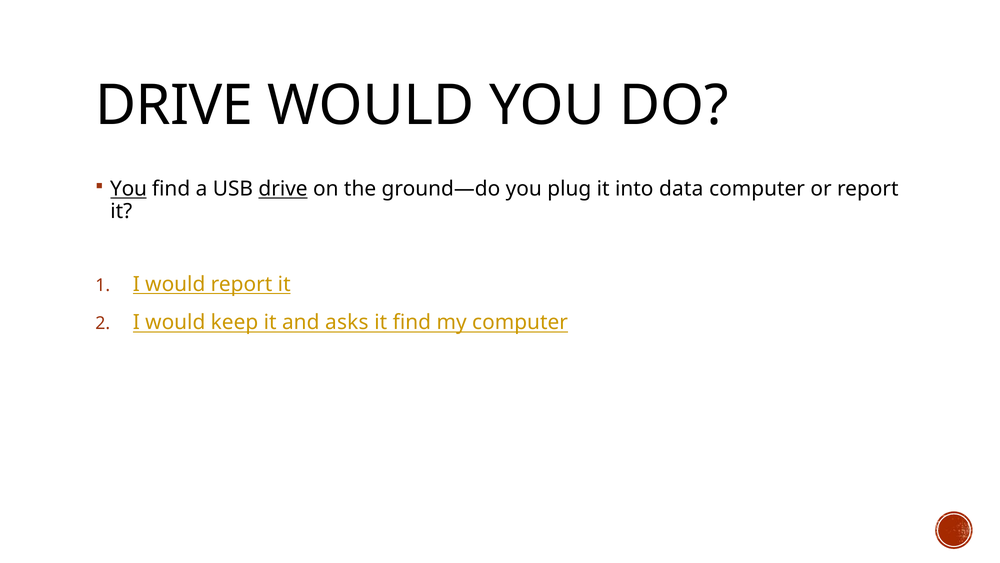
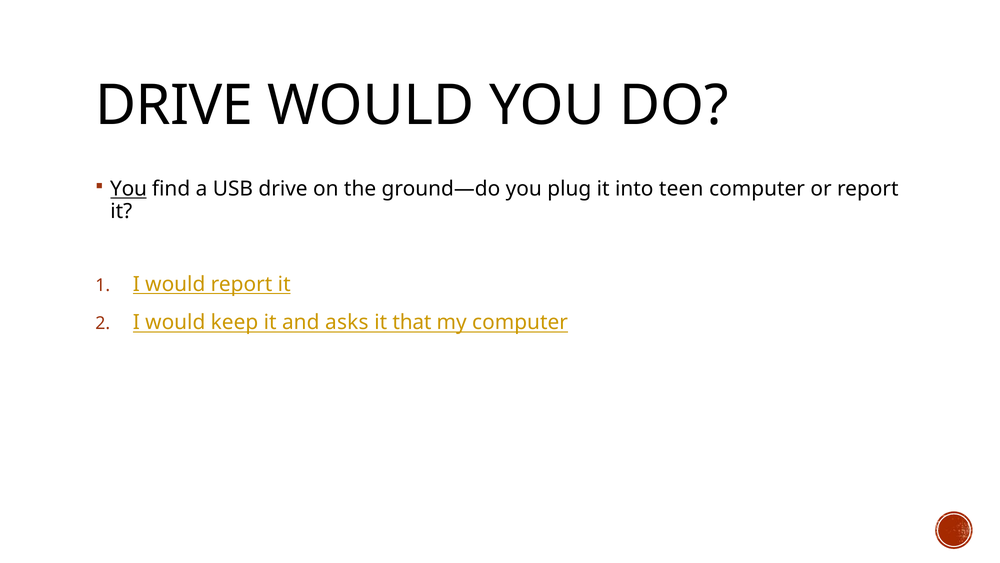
drive at (283, 189) underline: present -> none
data: data -> teen
it find: find -> that
